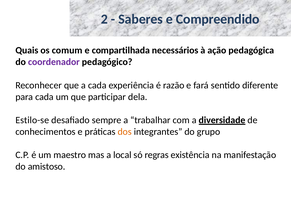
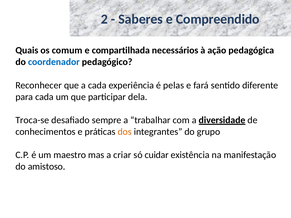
coordenador colour: purple -> blue
razão: razão -> pelas
Estilo-se: Estilo-se -> Troca-se
local: local -> criar
regras: regras -> cuidar
